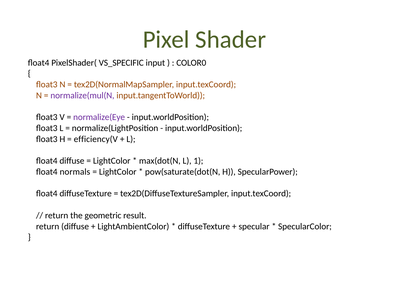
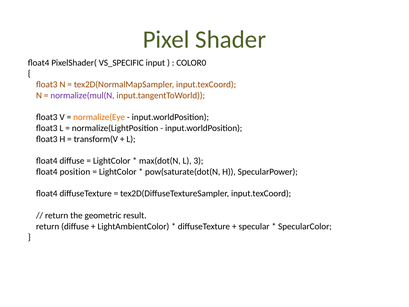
normalize(Eye colour: purple -> orange
efficiency(V: efficiency(V -> transform(V
1: 1 -> 3
normals: normals -> position
